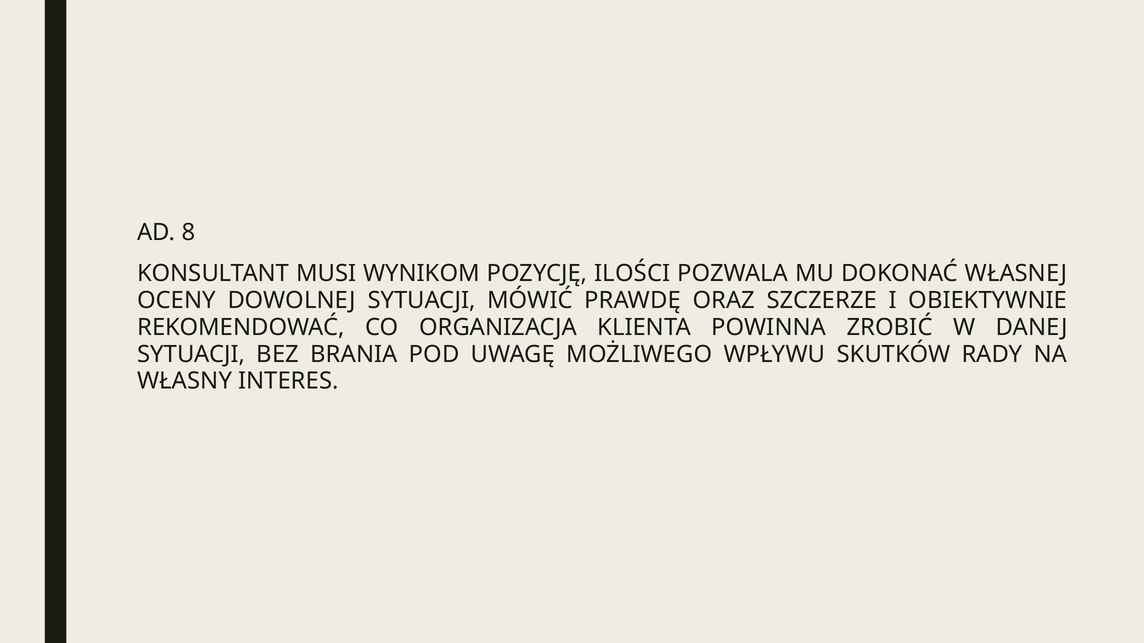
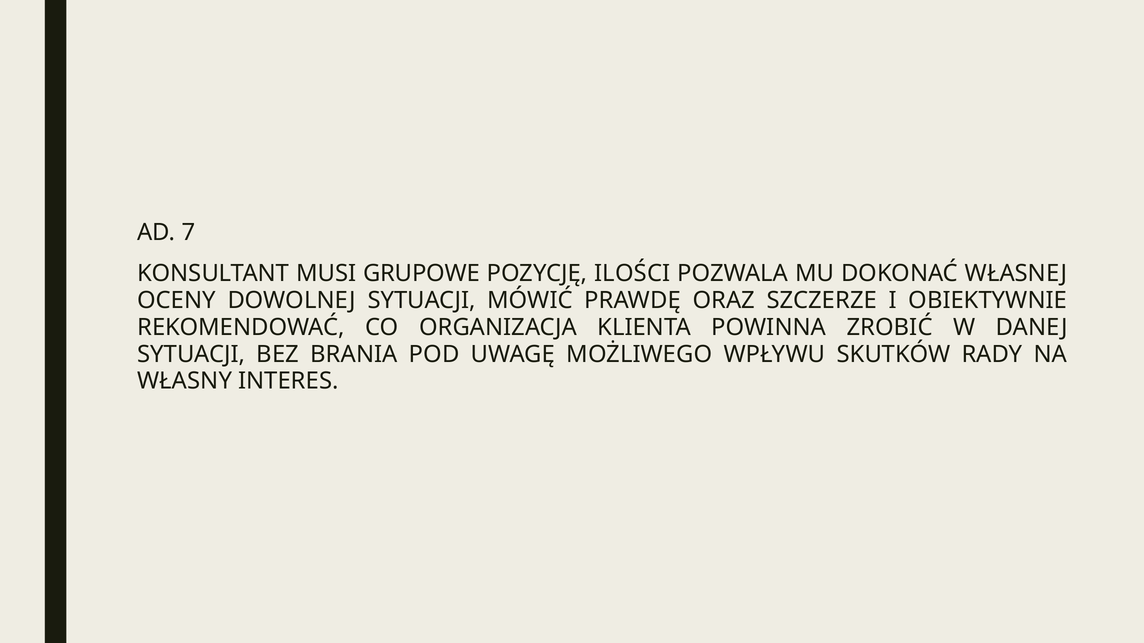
8: 8 -> 7
WYNIKOM: WYNIKOM -> GRUPOWE
